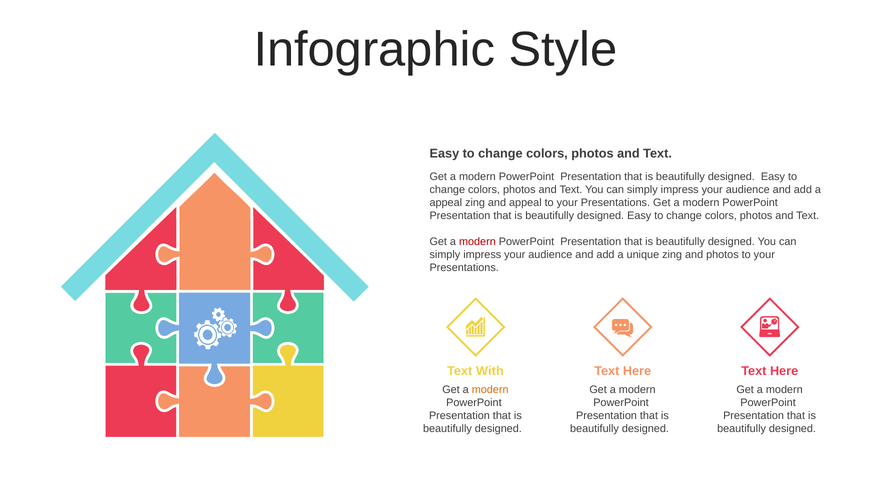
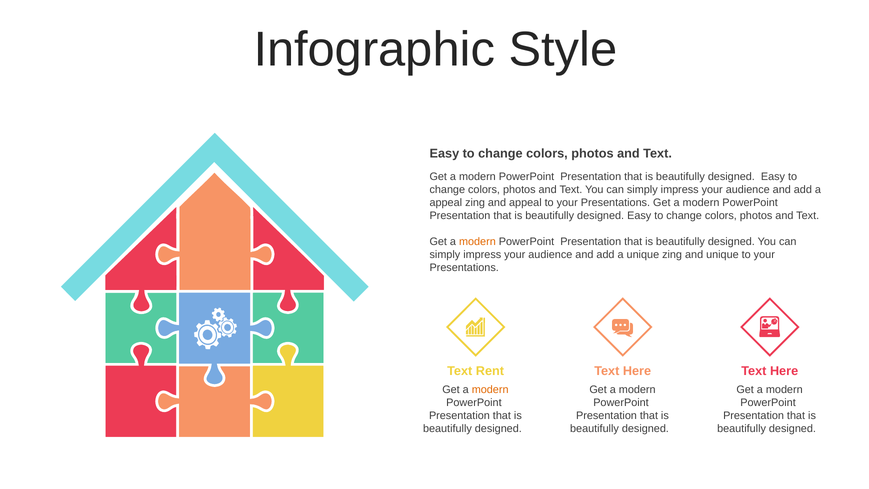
modern at (477, 242) colour: red -> orange
and photos: photos -> unique
With: With -> Rent
